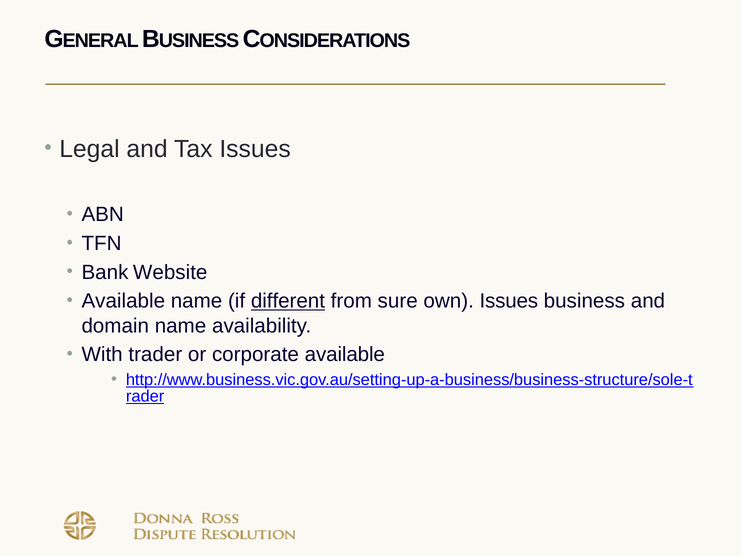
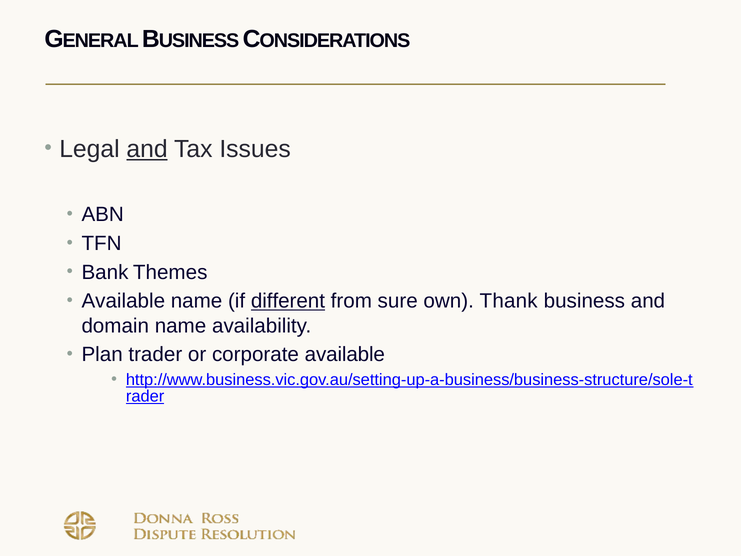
and at (147, 149) underline: none -> present
Website: Website -> Themes
own Issues: Issues -> Thank
With: With -> Plan
